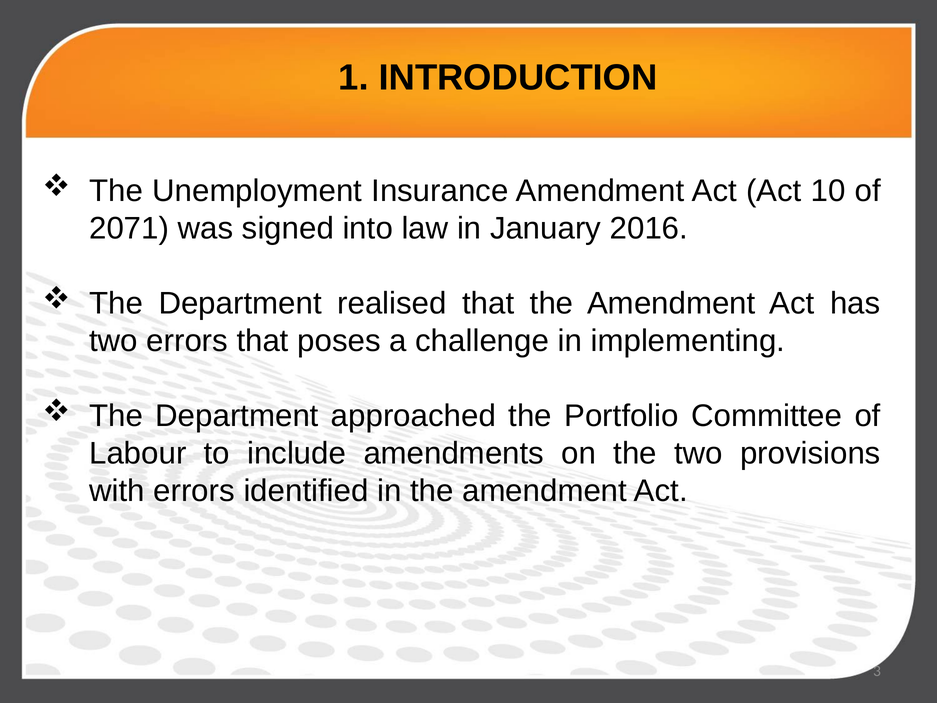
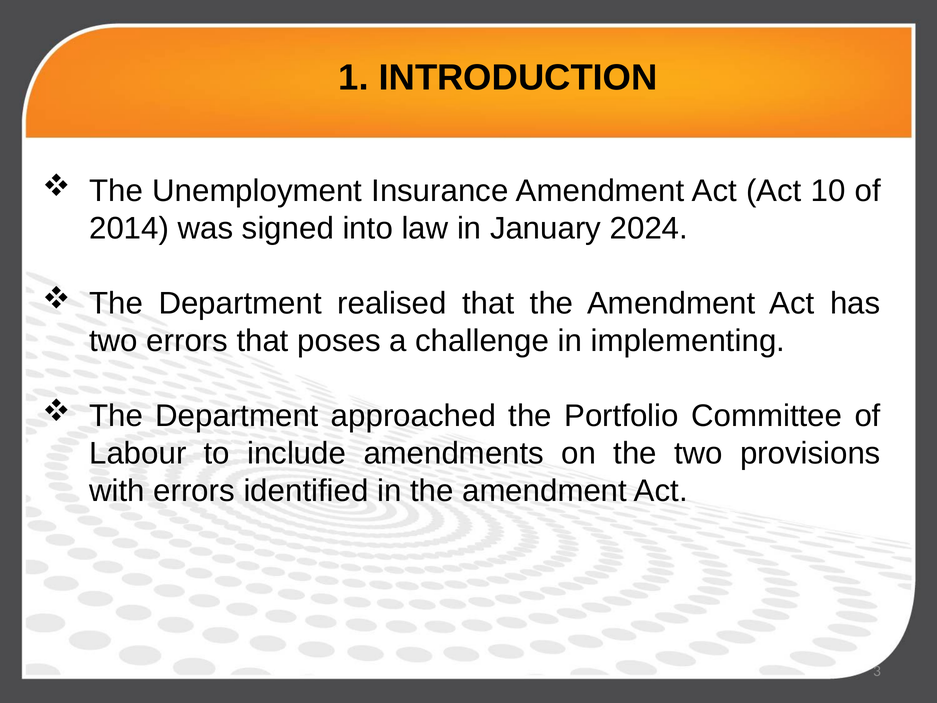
2071: 2071 -> 2014
2016: 2016 -> 2024
